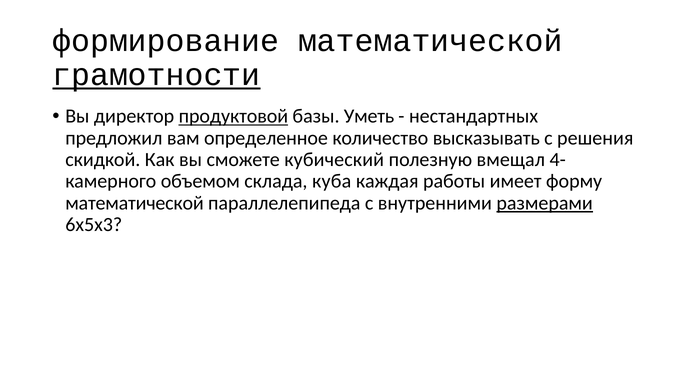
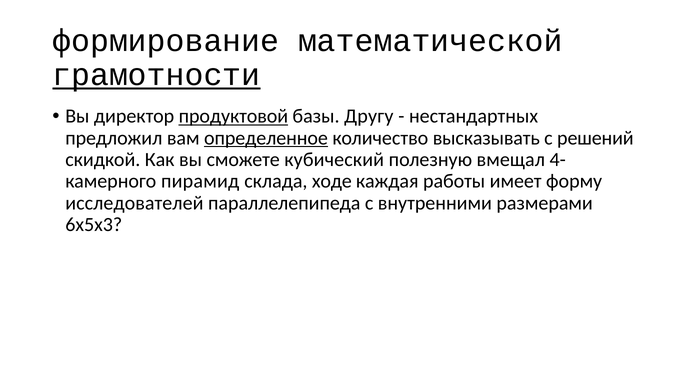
Уметь: Уметь -> Другу
определенное underline: none -> present
решения: решения -> решений
объемом: объемом -> пирамид
куба: куба -> ходе
математической at (134, 203): математической -> исследователей
размерами underline: present -> none
